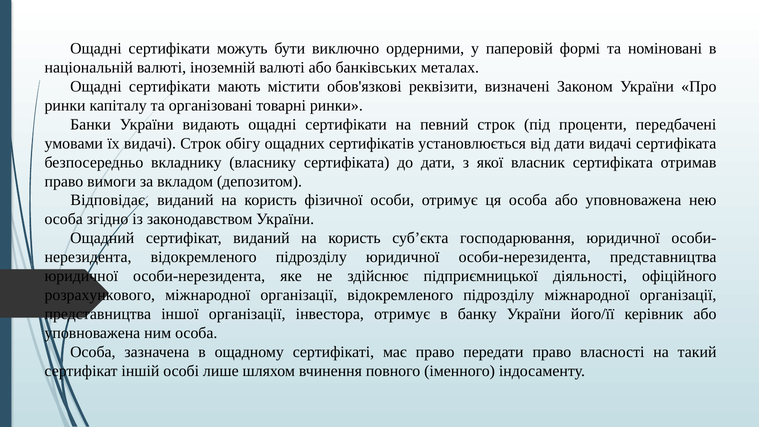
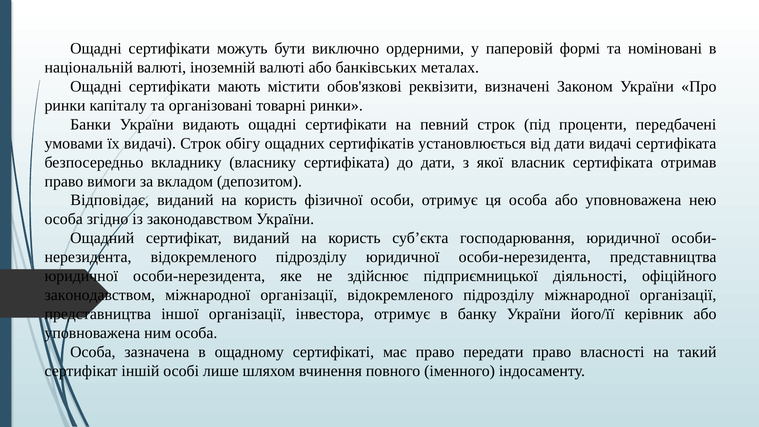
розрахункового at (100, 295): розрахункового -> законодавством
